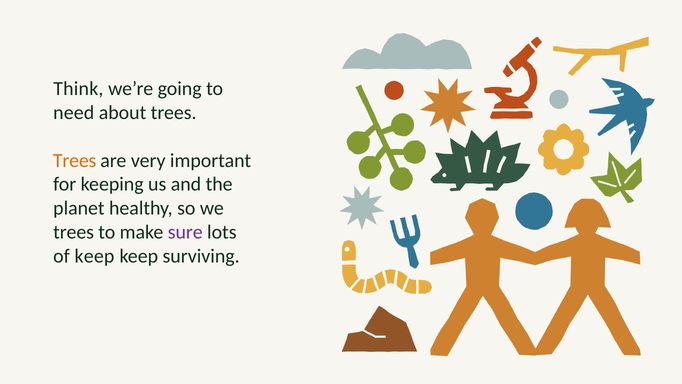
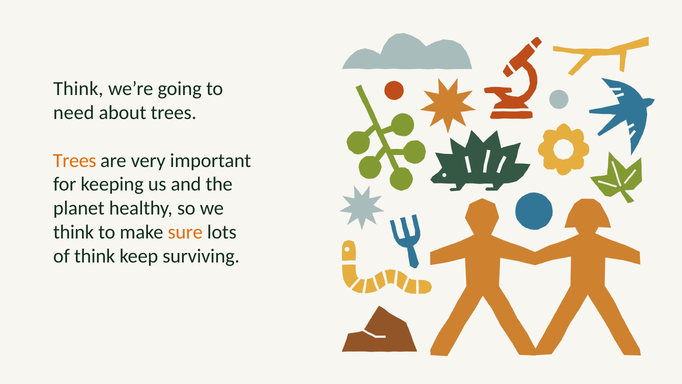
trees at (74, 232): trees -> think
sure colour: purple -> orange
of keep: keep -> think
